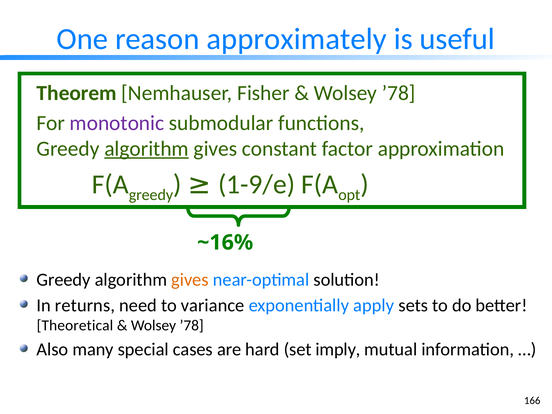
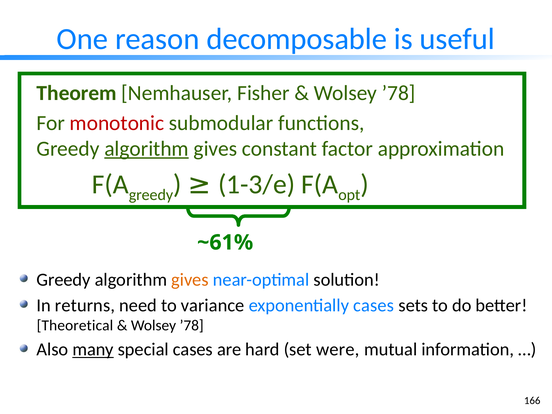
approximately: approximately -> decomposable
monotonic colour: purple -> red
1-9/e: 1-9/e -> 1-3/e
~16%: ~16% -> ~61%
exponentially apply: apply -> cases
many underline: none -> present
imply: imply -> were
